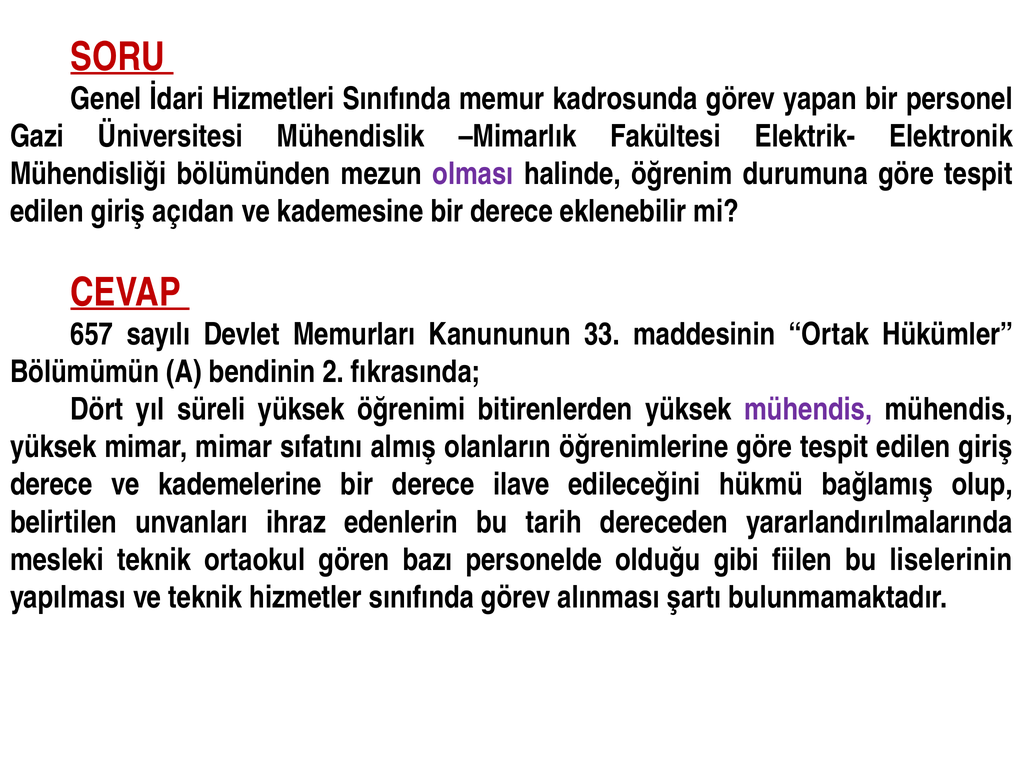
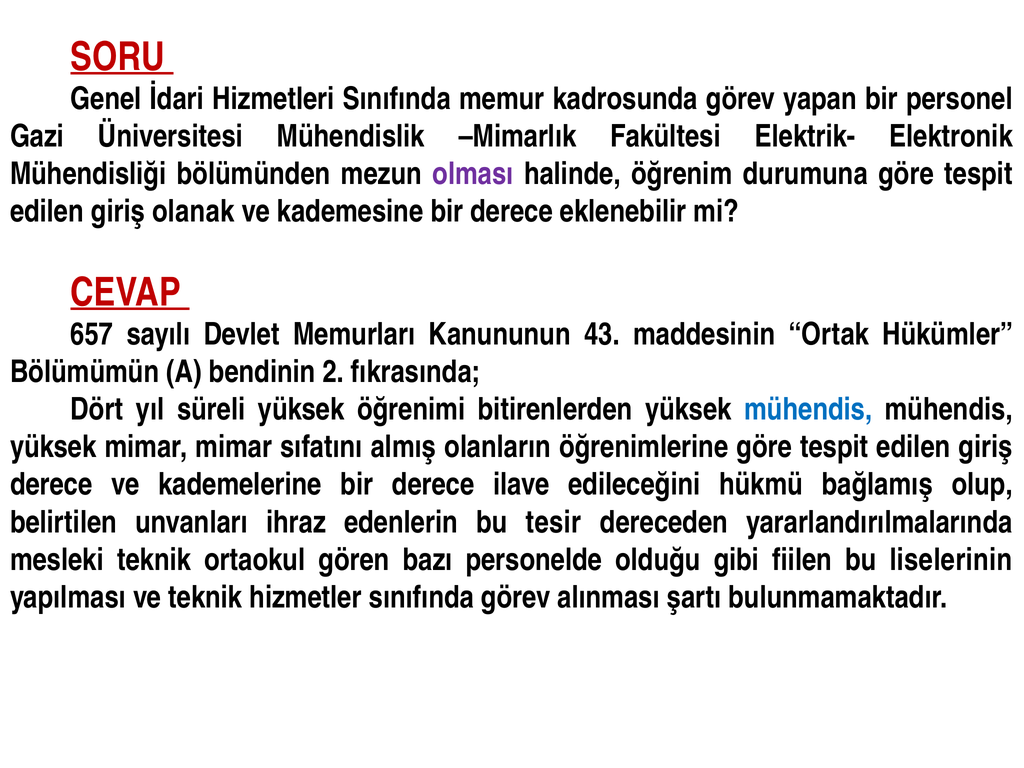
açıdan: açıdan -> olanak
33: 33 -> 43
mühendis at (808, 410) colour: purple -> blue
tarih: tarih -> tesir
